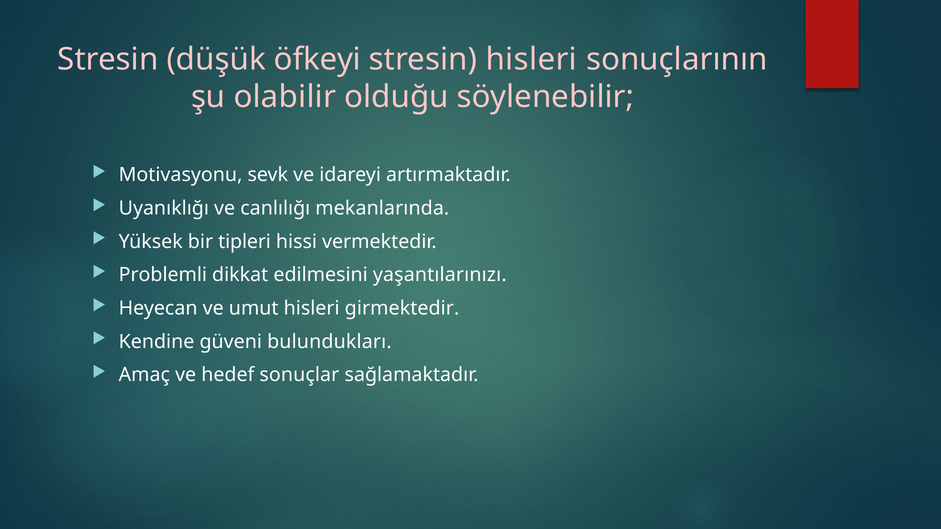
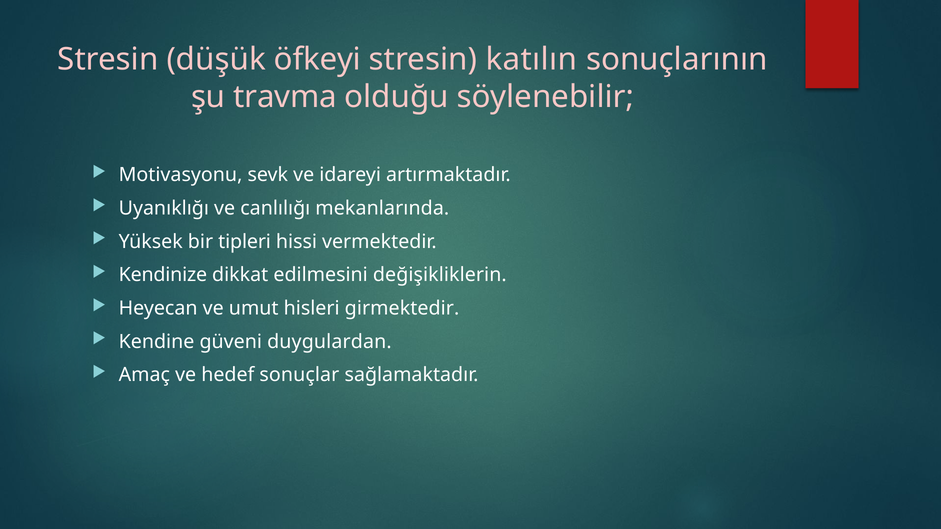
stresin hisleri: hisleri -> katılın
olabilir: olabilir -> travma
Problemli: Problemli -> Kendinize
yaşantılarınızı: yaşantılarınızı -> değişikliklerin
bulundukları: bulundukları -> duygulardan
